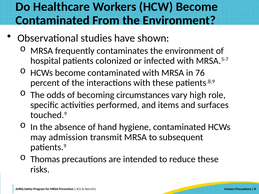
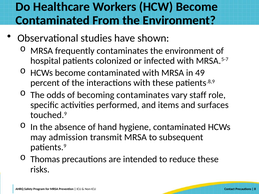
76: 76 -> 49
becoming circumstances: circumstances -> contaminates
high: high -> staff
